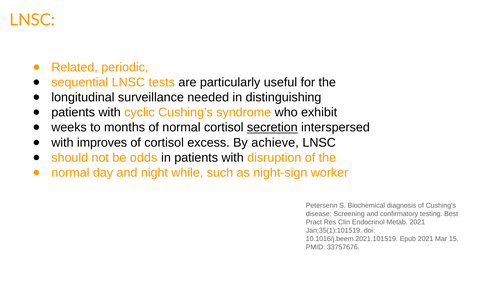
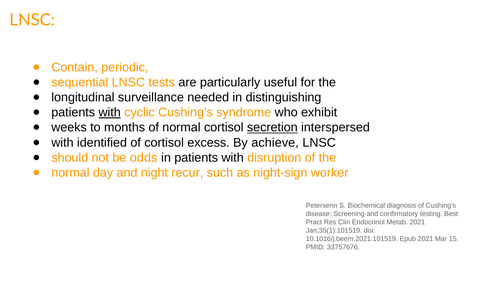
Related: Related -> Contain
with at (110, 112) underline: none -> present
improves: improves -> identified
while: while -> recur
